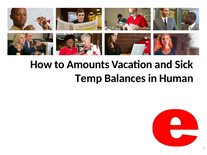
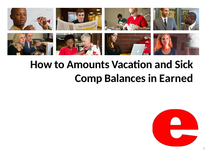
Temp: Temp -> Comp
Human: Human -> Earned
